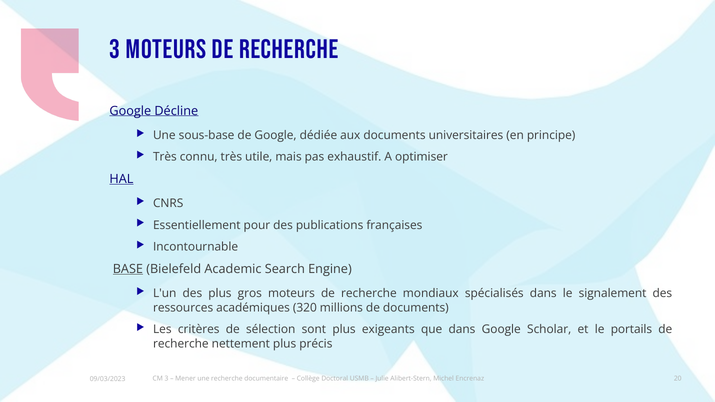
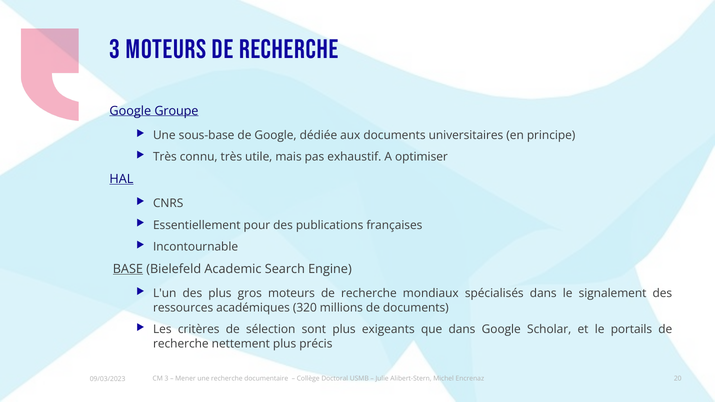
Décline: Décline -> Groupe
